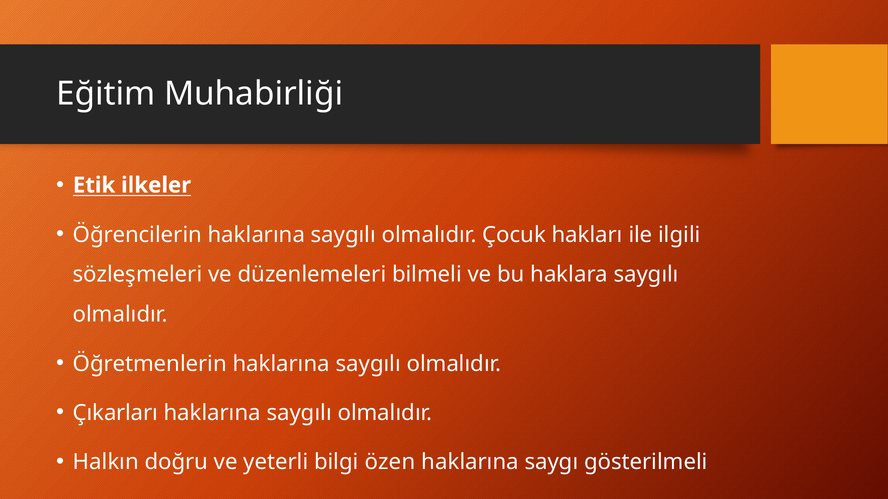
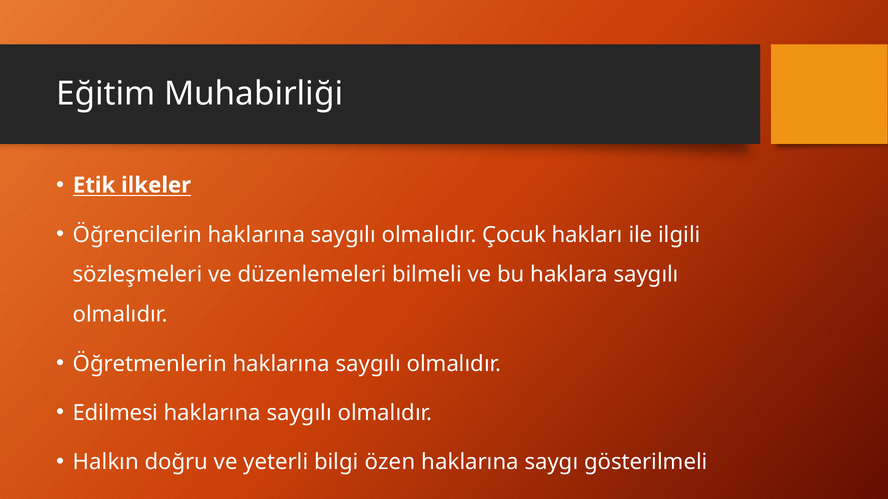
Çıkarları: Çıkarları -> Edilmesi
